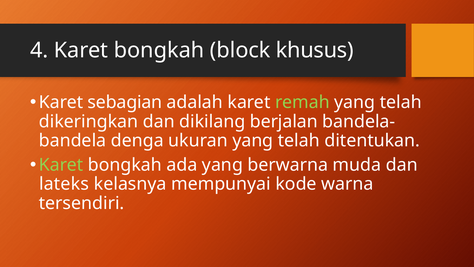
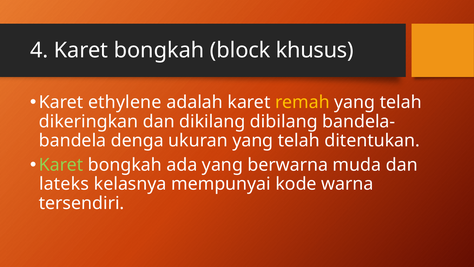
sebagian: sebagian -> ethylene
remah colour: light green -> yellow
berjalan: berjalan -> dibilang
